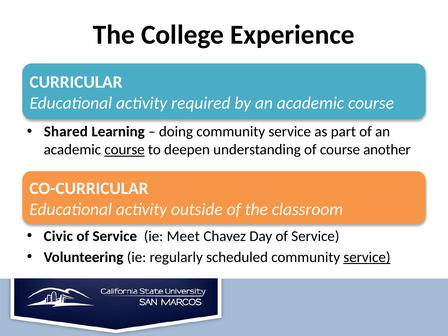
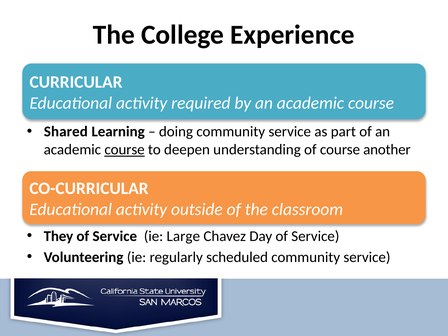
Civic: Civic -> They
Meet: Meet -> Large
service at (367, 257) underline: present -> none
